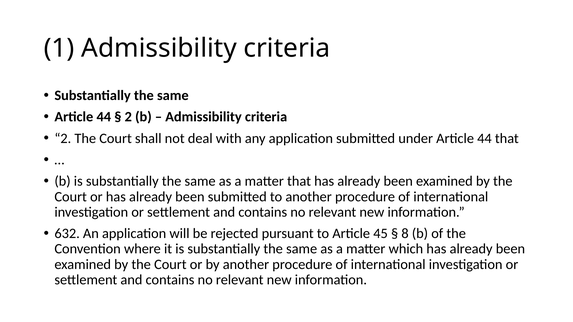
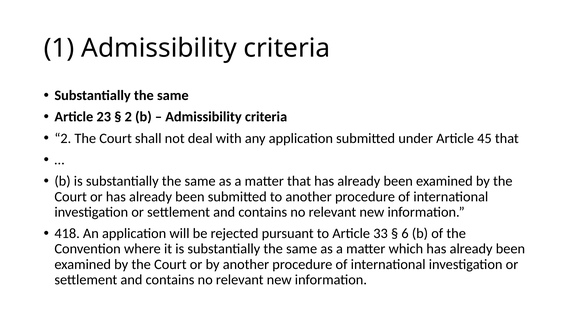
44 at (104, 117): 44 -> 23
under Article 44: 44 -> 45
632: 632 -> 418
45: 45 -> 33
8: 8 -> 6
